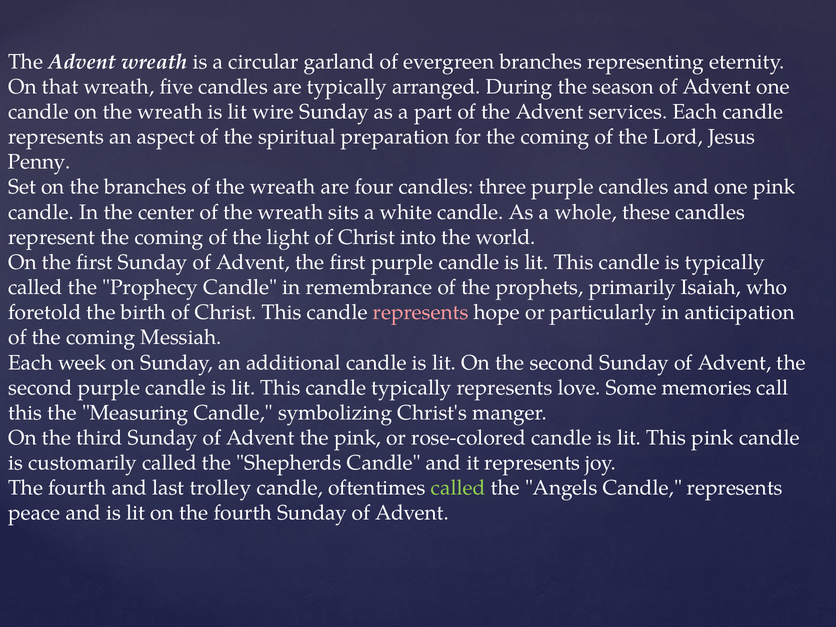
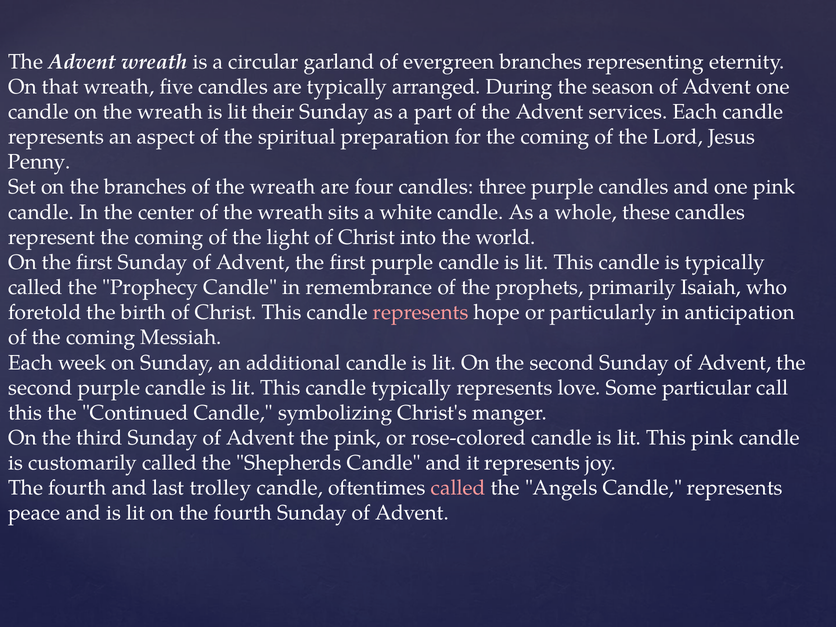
wire: wire -> their
memories: memories -> particular
Measuring: Measuring -> Continued
called at (458, 488) colour: light green -> pink
